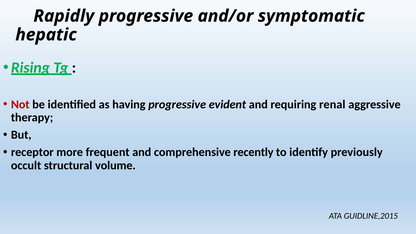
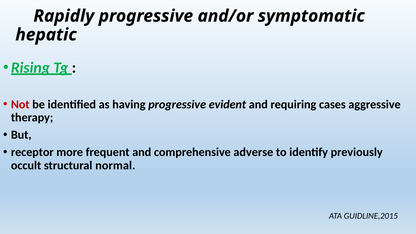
renal: renal -> cases
recently: recently -> adverse
volume: volume -> normal
